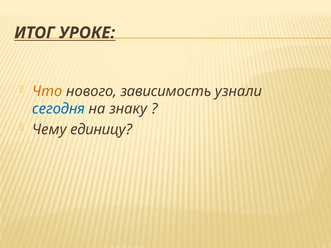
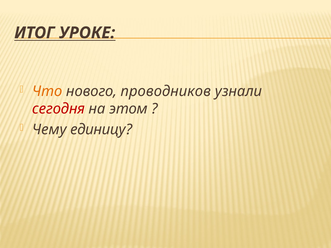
зависимость: зависимость -> проводников
сегодня colour: blue -> red
знаку: знаку -> этом
